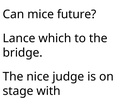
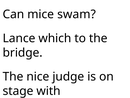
future: future -> swam
